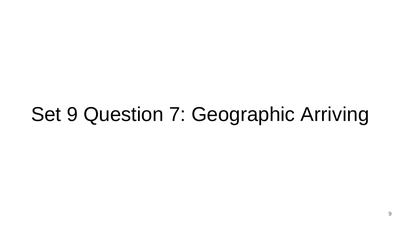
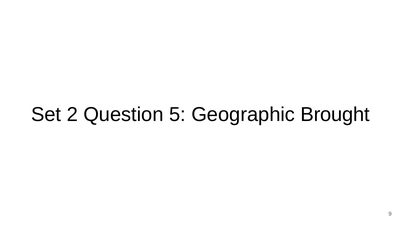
Set 9: 9 -> 2
7: 7 -> 5
Arriving: Arriving -> Brought
